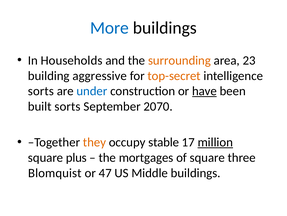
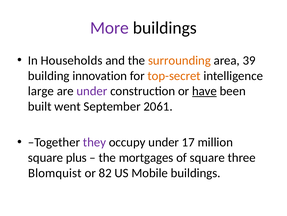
More colour: blue -> purple
23: 23 -> 39
aggressive: aggressive -> innovation
sorts at (41, 91): sorts -> large
under at (92, 91) colour: blue -> purple
built sorts: sorts -> went
2070: 2070 -> 2061
they colour: orange -> purple
occupy stable: stable -> under
million underline: present -> none
47: 47 -> 82
Middle: Middle -> Mobile
